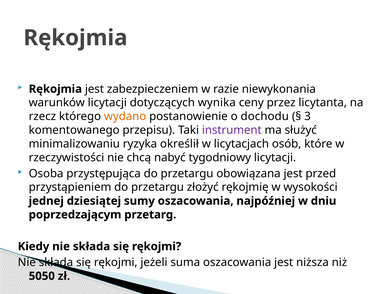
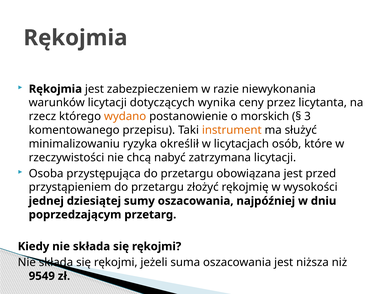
dochodu: dochodu -> morskich
instrument colour: purple -> orange
tygodniowy: tygodniowy -> zatrzymana
5050: 5050 -> 9549
